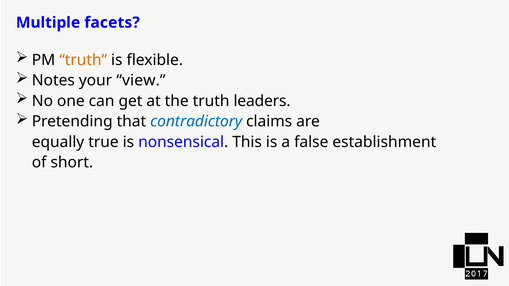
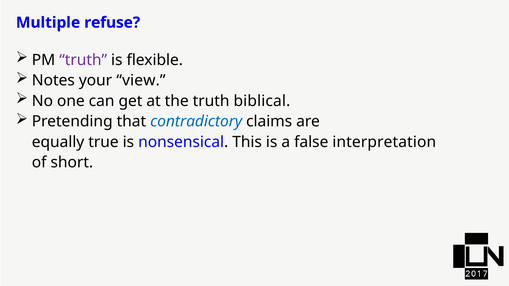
facets: facets -> refuse
truth at (83, 60) colour: orange -> purple
leaders: leaders -> biblical
establishment: establishment -> interpretation
